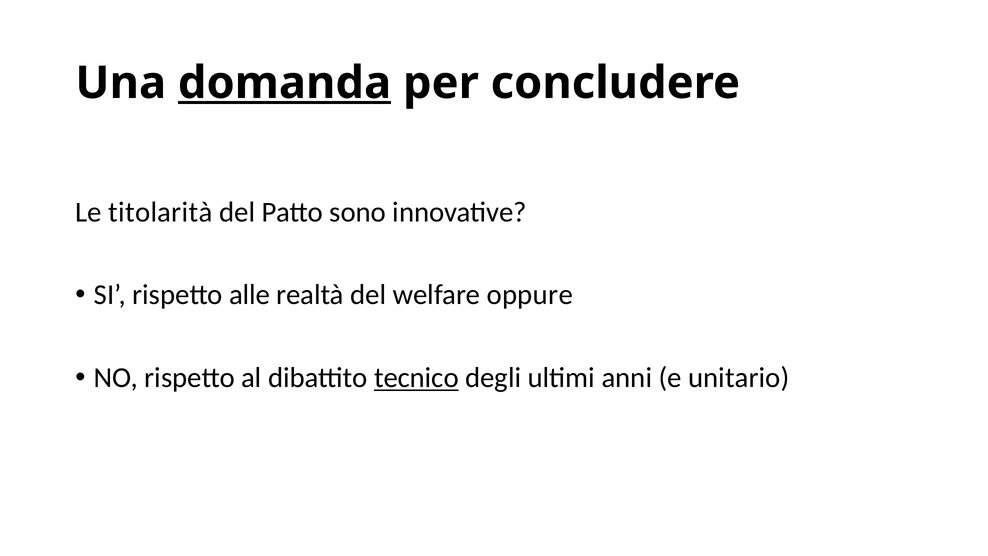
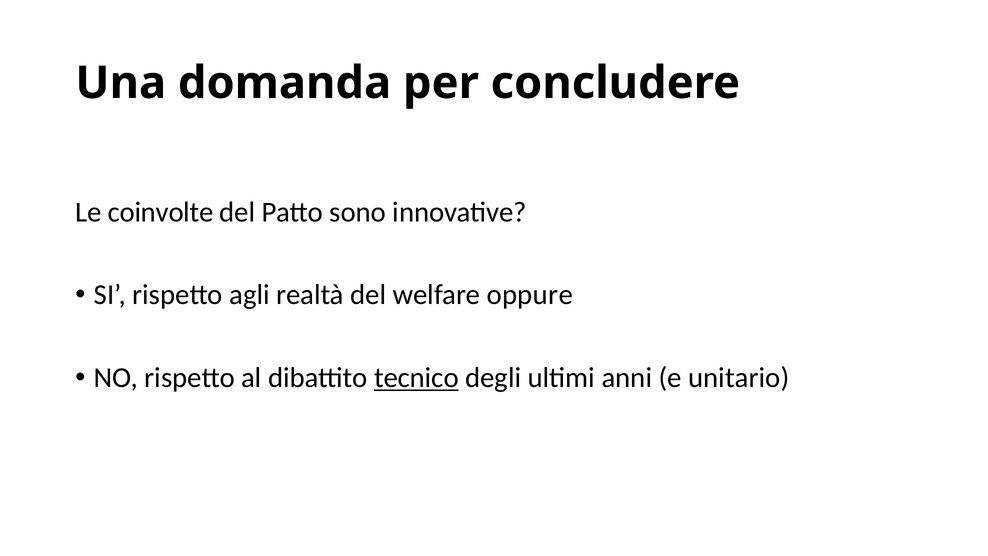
domanda underline: present -> none
titolarità: titolarità -> coinvolte
alle: alle -> agli
